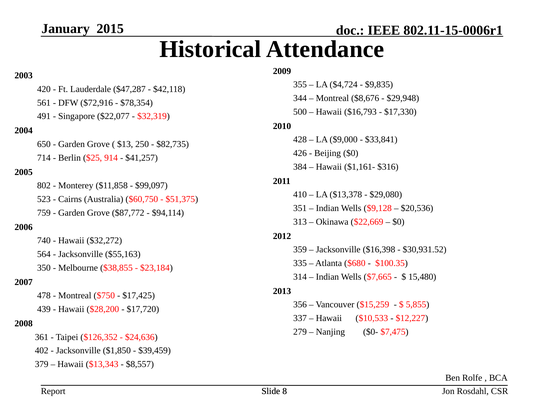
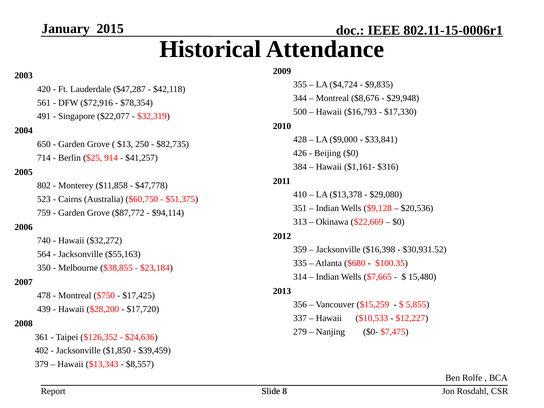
$99,097: $99,097 -> $47,778
